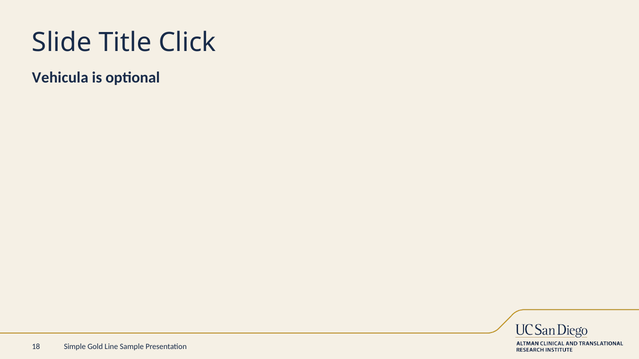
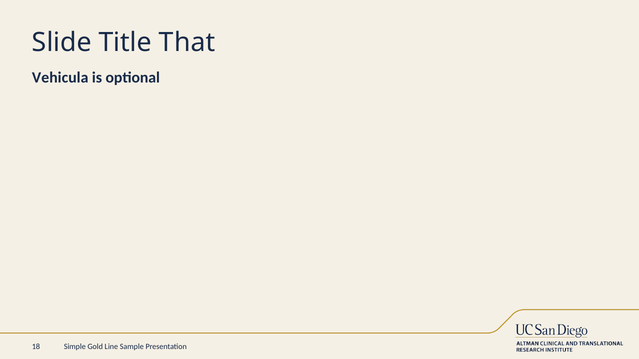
Click: Click -> That
